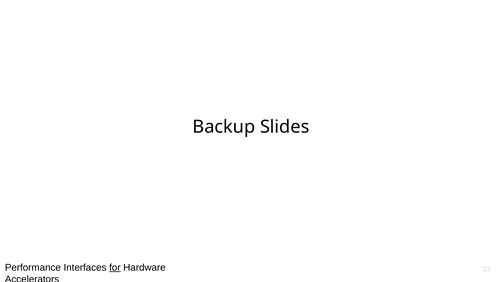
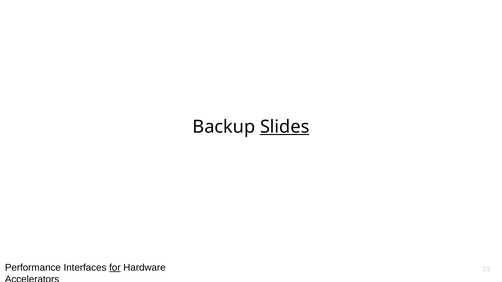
Slides underline: none -> present
